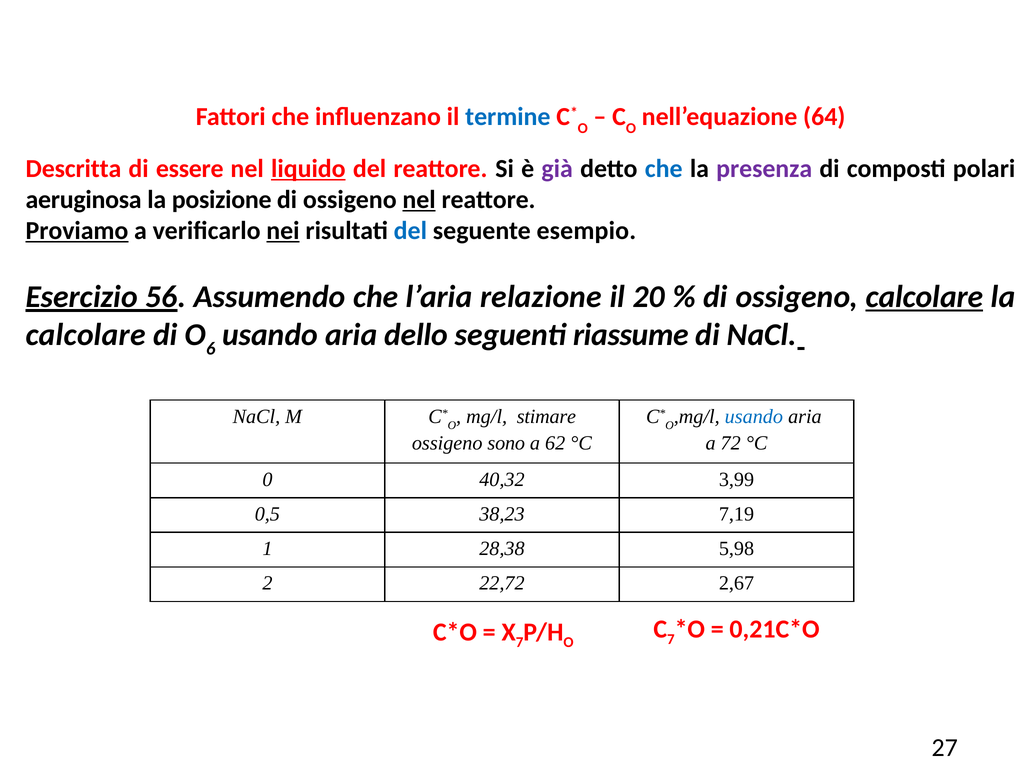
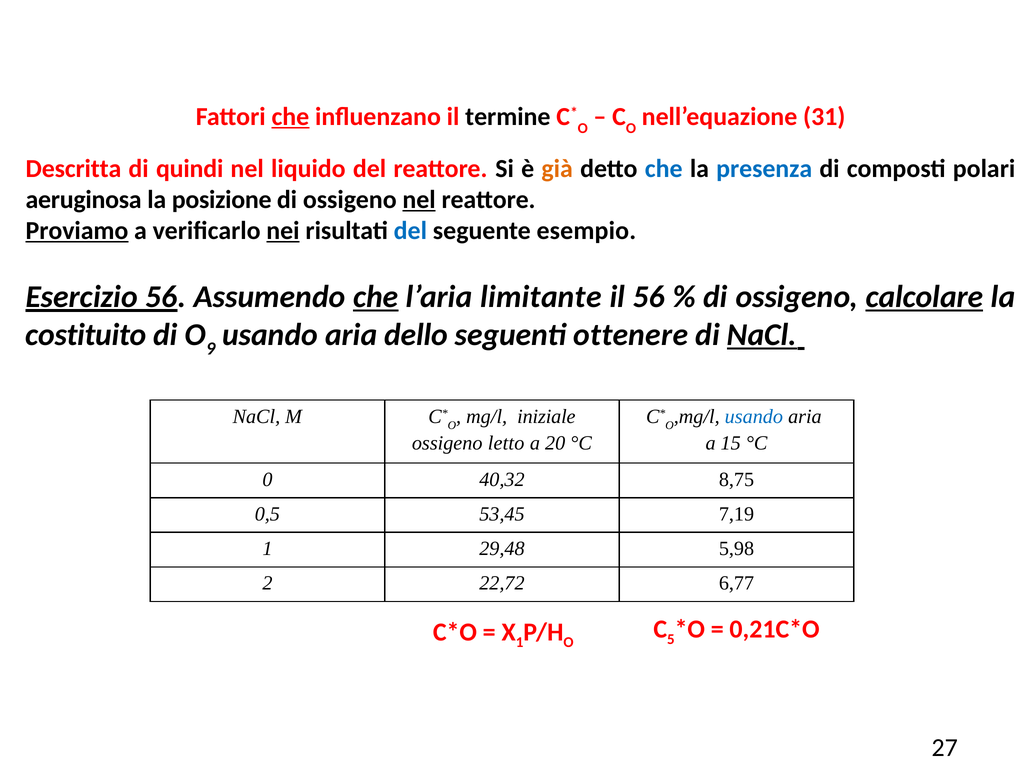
che at (290, 117) underline: none -> present
termine colour: blue -> black
64: 64 -> 31
essere: essere -> quindi
liquido underline: present -> none
già colour: purple -> orange
presenza colour: purple -> blue
che at (376, 297) underline: none -> present
relazione: relazione -> limitante
il 20: 20 -> 56
calcolare at (86, 335): calcolare -> costituito
6: 6 -> 9
riassume: riassume -> ottenere
NaCl at (762, 335) underline: none -> present
stimare: stimare -> iniziale
sono: sono -> letto
62: 62 -> 20
72: 72 -> 15
3,99: 3,99 -> 8,75
38,23: 38,23 -> 53,45
28,38: 28,38 -> 29,48
2,67: 2,67 -> 6,77
7 at (520, 642): 7 -> 1
C 7: 7 -> 5
